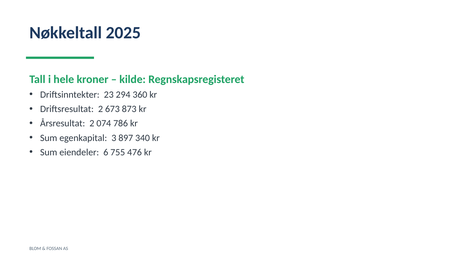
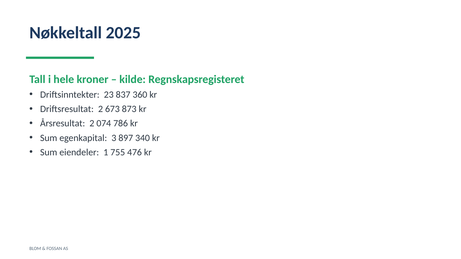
294: 294 -> 837
6: 6 -> 1
